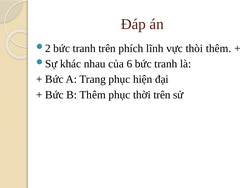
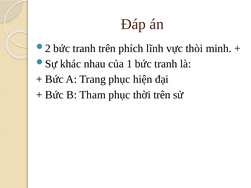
thòi thêm: thêm -> minh
6: 6 -> 1
B Thêm: Thêm -> Tham
